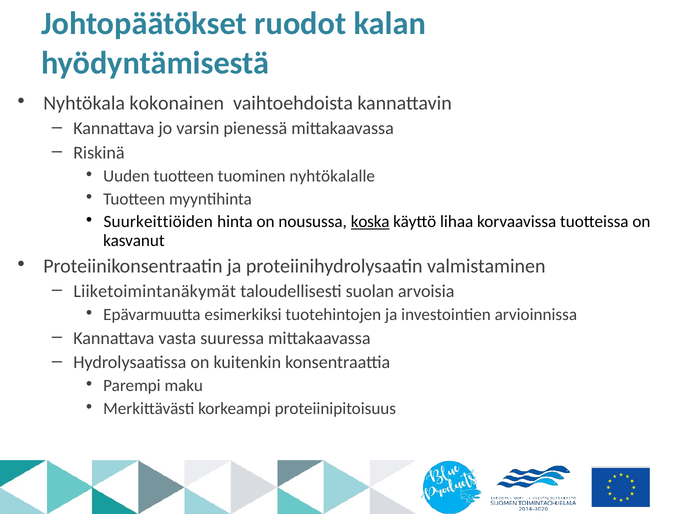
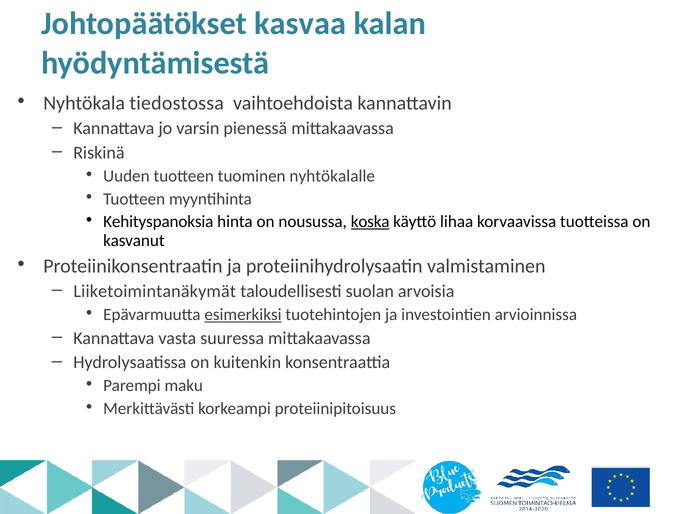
ruodot: ruodot -> kasvaa
kokonainen: kokonainen -> tiedostossa
Suurkeittiöiden: Suurkeittiöiden -> Kehityspanoksia
esimerkiksi underline: none -> present
